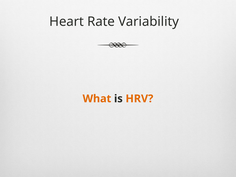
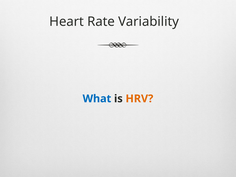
What colour: orange -> blue
